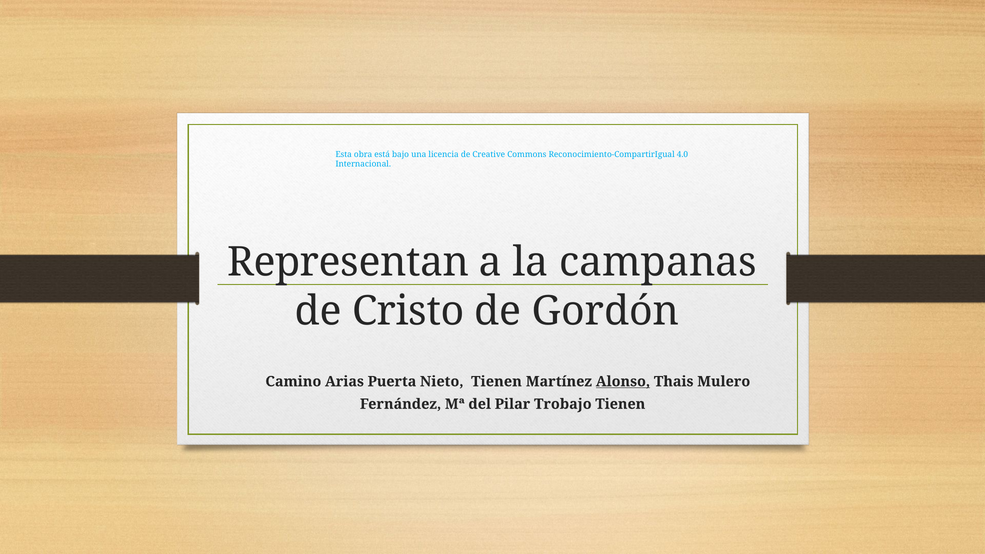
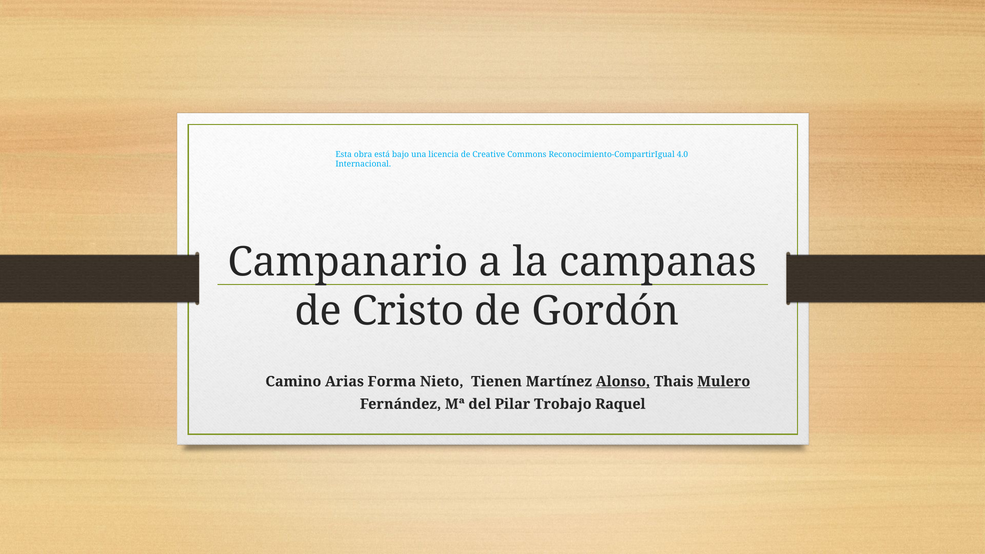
Representan: Representan -> Campanario
Puerta: Puerta -> Forma
Mulero underline: none -> present
Trobajo Tienen: Tienen -> Raquel
